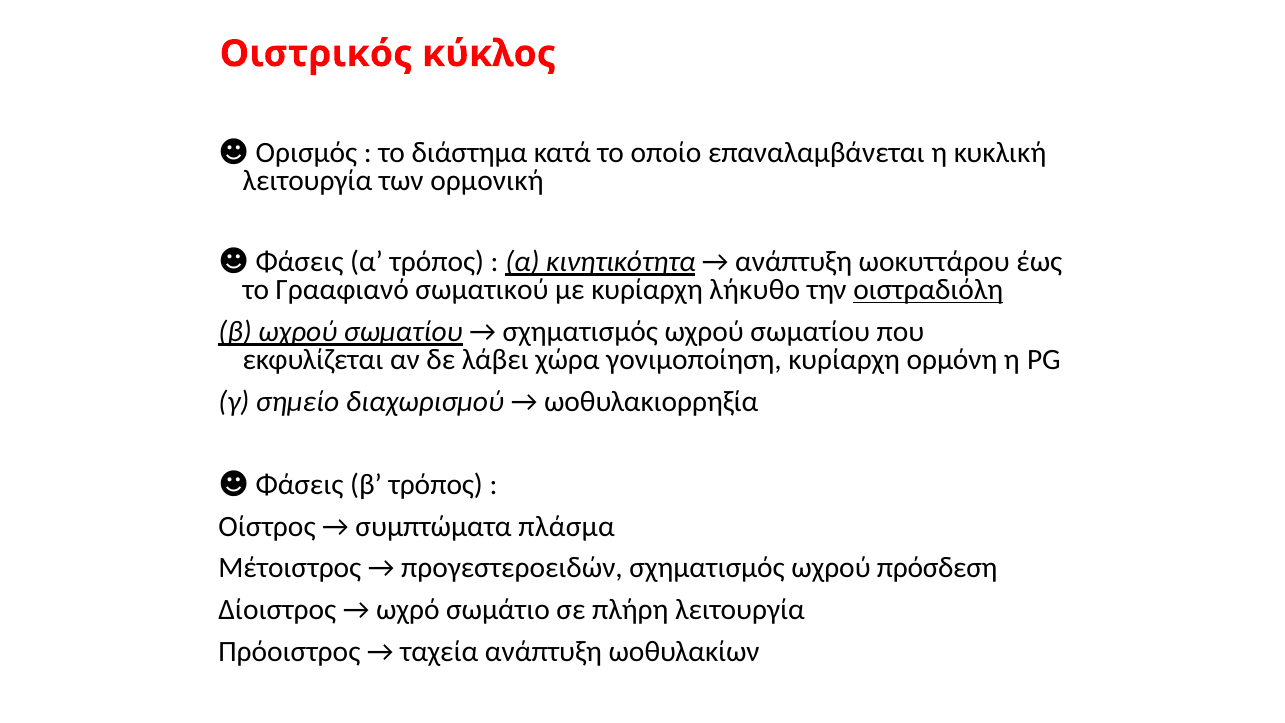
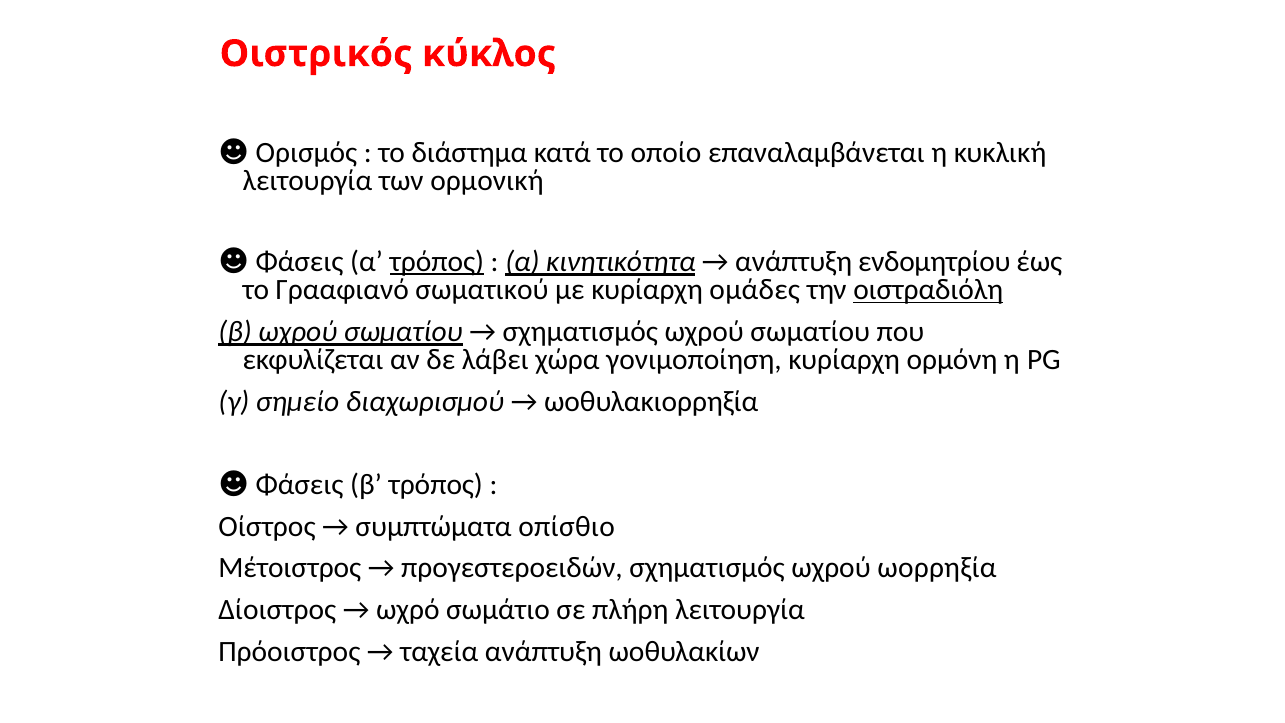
τρόπος at (437, 261) underline: none -> present
ωοκυττάρου: ωοκυττάρου -> ενδομητρίου
λήκυθο: λήκυθο -> ομάδες
πλάσμα: πλάσμα -> οπίσθιο
πρόσδεση: πρόσδεση -> ωορρηξία
